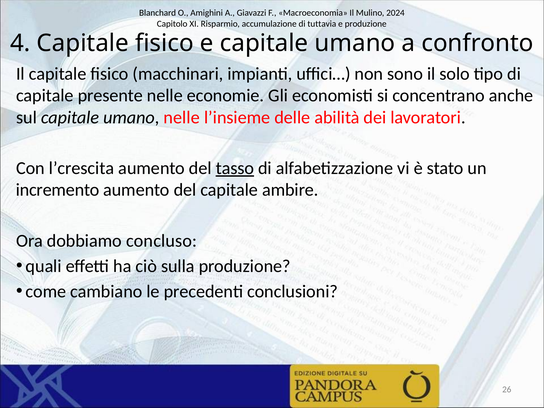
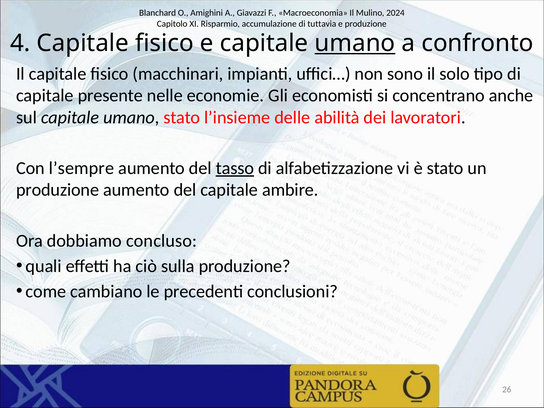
umano at (355, 43) underline: none -> present
umano nelle: nelle -> stato
l’crescita: l’crescita -> l’sempre
incremento at (58, 190): incremento -> produzione
